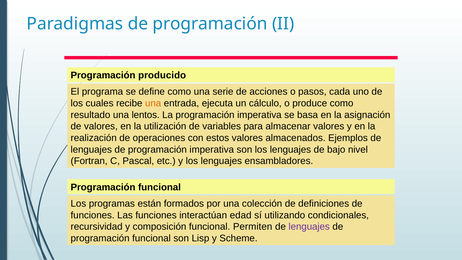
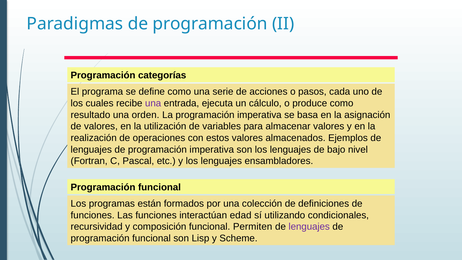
producido: producido -> categorías
una at (153, 103) colour: orange -> purple
lentos: lentos -> orden
